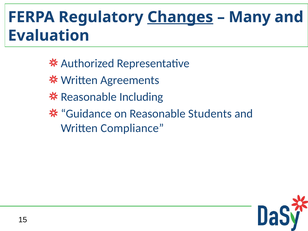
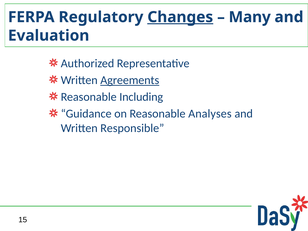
Agreements underline: none -> present
Students: Students -> Analyses
Compliance: Compliance -> Responsible
